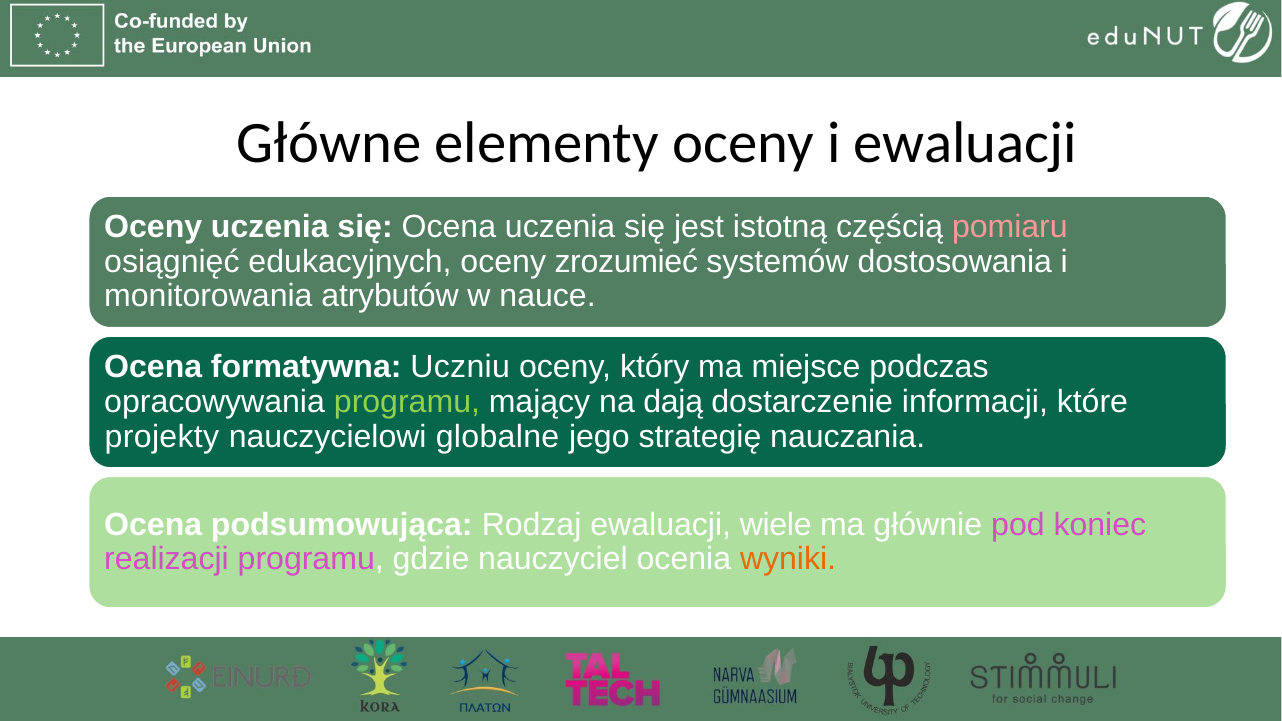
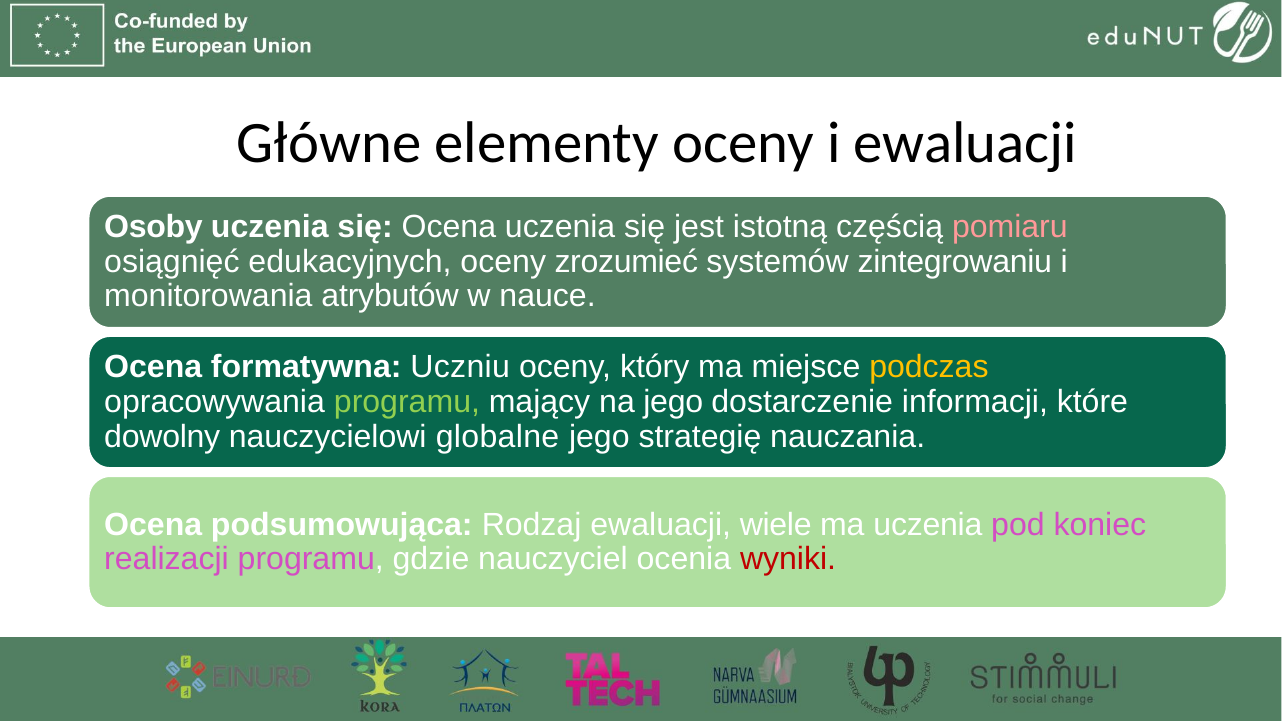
Oceny at (153, 227): Oceny -> Osoby
dostosowania: dostosowania -> zintegrowaniu
podczas colour: white -> yellow
na dają: dają -> jego
projekty: projekty -> dowolny
ma głównie: głównie -> uczenia
wyniki colour: orange -> red
